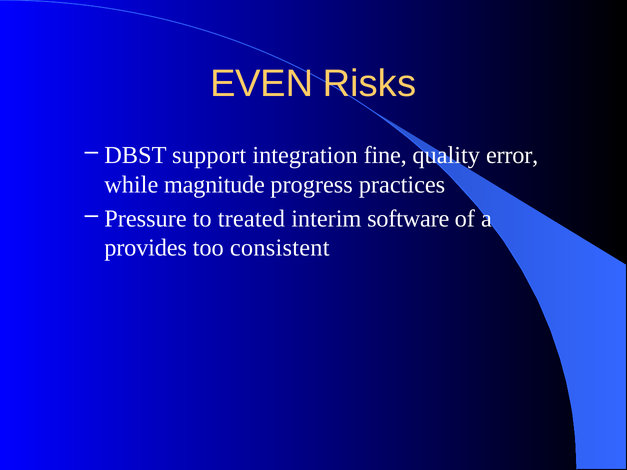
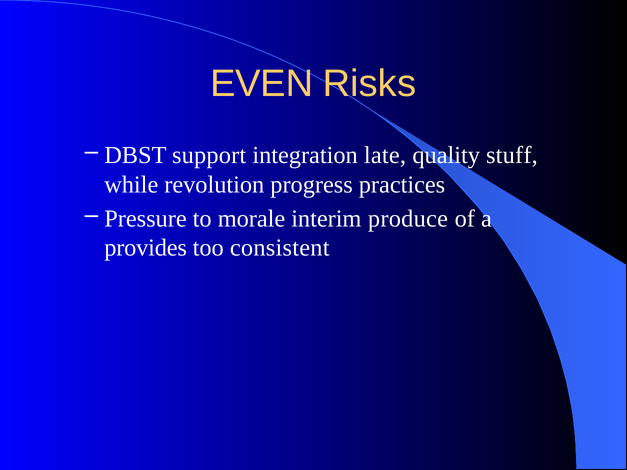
fine: fine -> late
error: error -> stuff
magnitude: magnitude -> revolution
treated: treated -> morale
software: software -> produce
